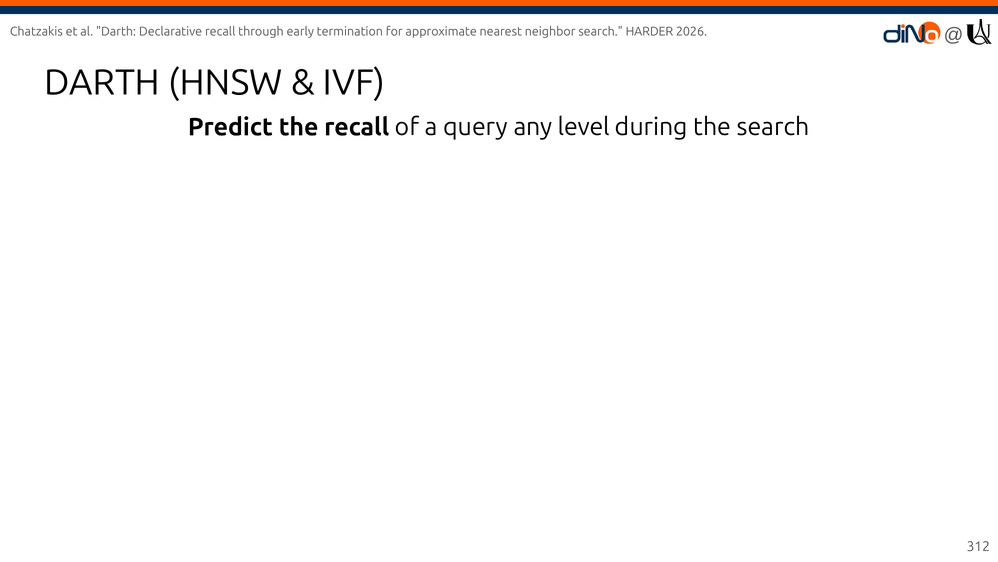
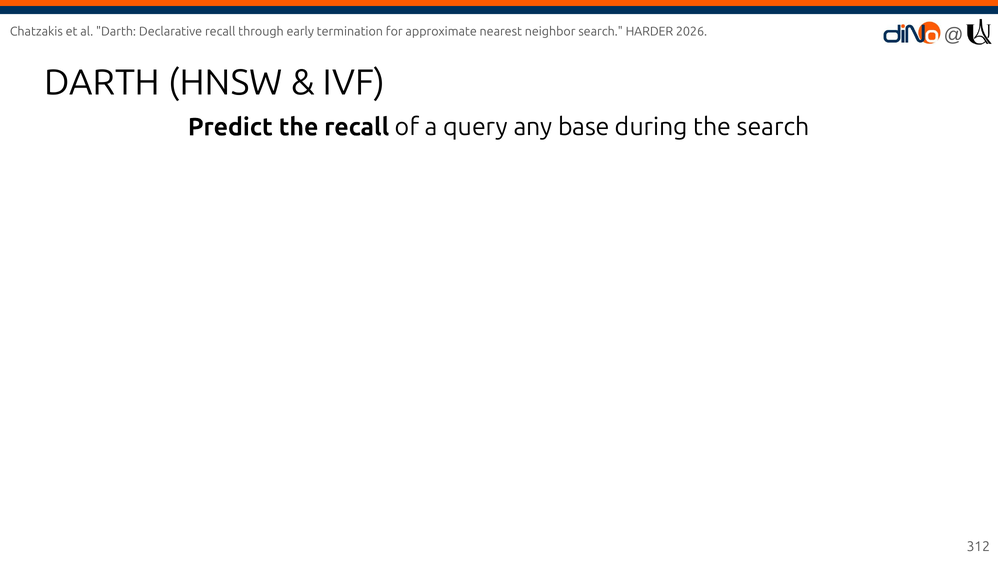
level: level -> base
